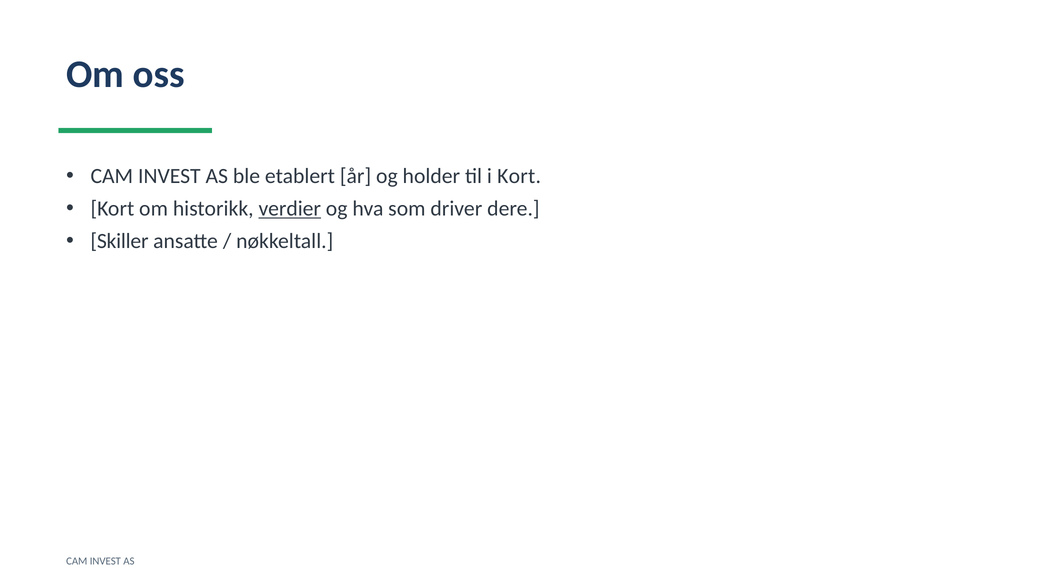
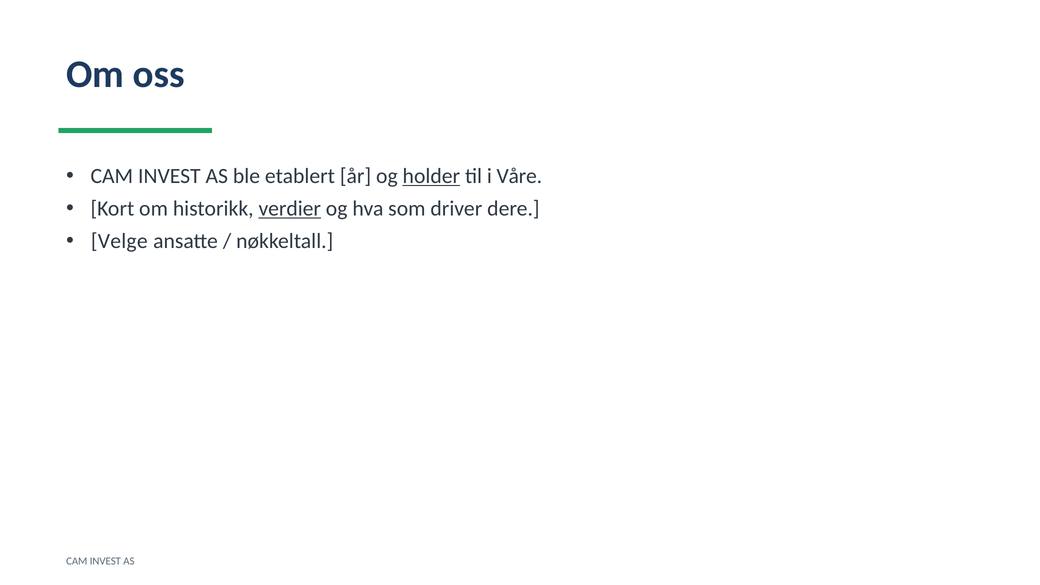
holder underline: none -> present
i Kort: Kort -> Våre
Skiller: Skiller -> Velge
